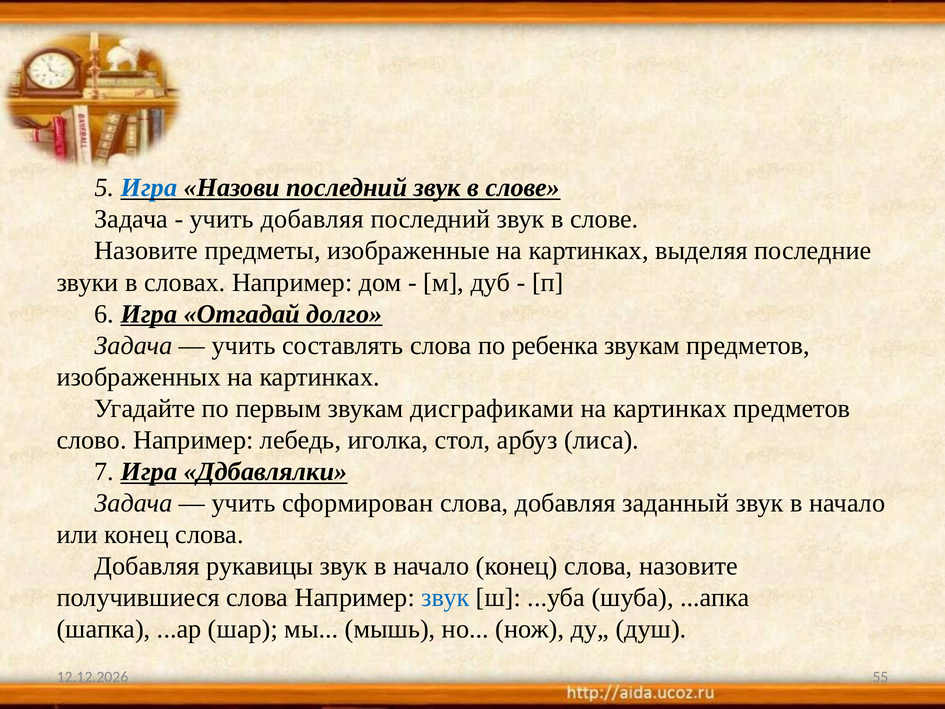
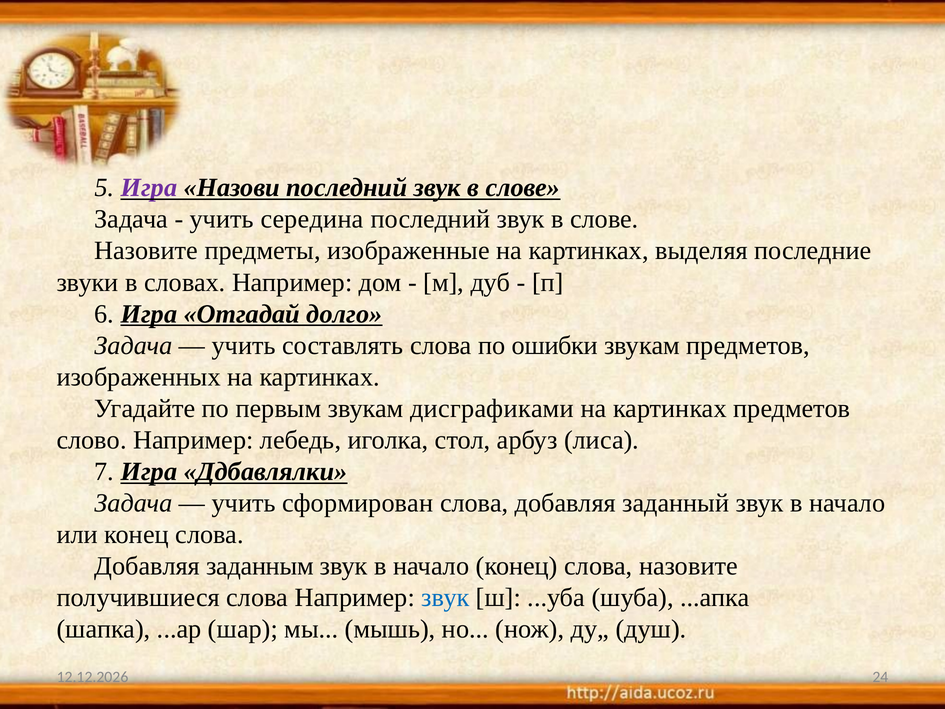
Игра at (149, 188) colour: blue -> purple
учить добавляя: добавляя -> середина
ребенка: ребенка -> ошибки
рукавицы: рукавицы -> заданным
55: 55 -> 24
